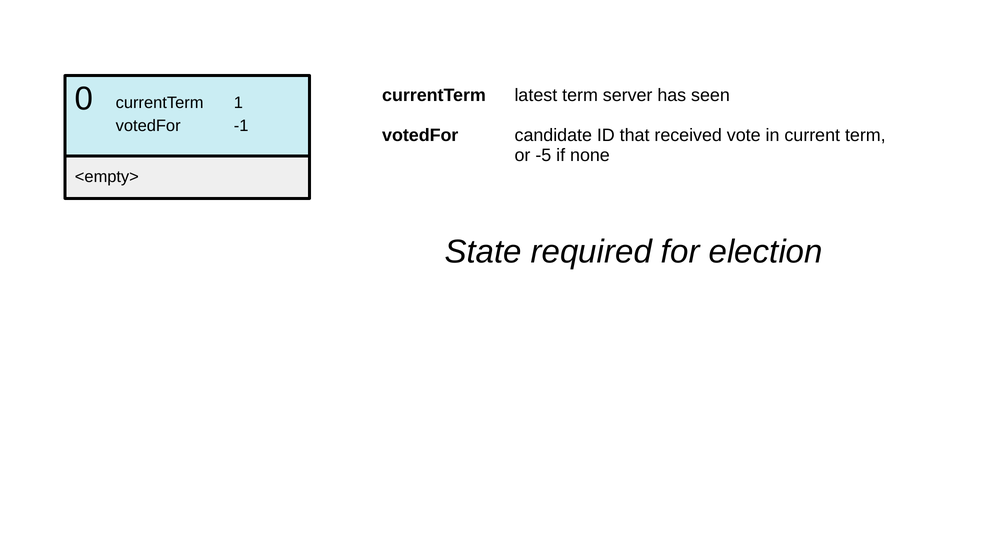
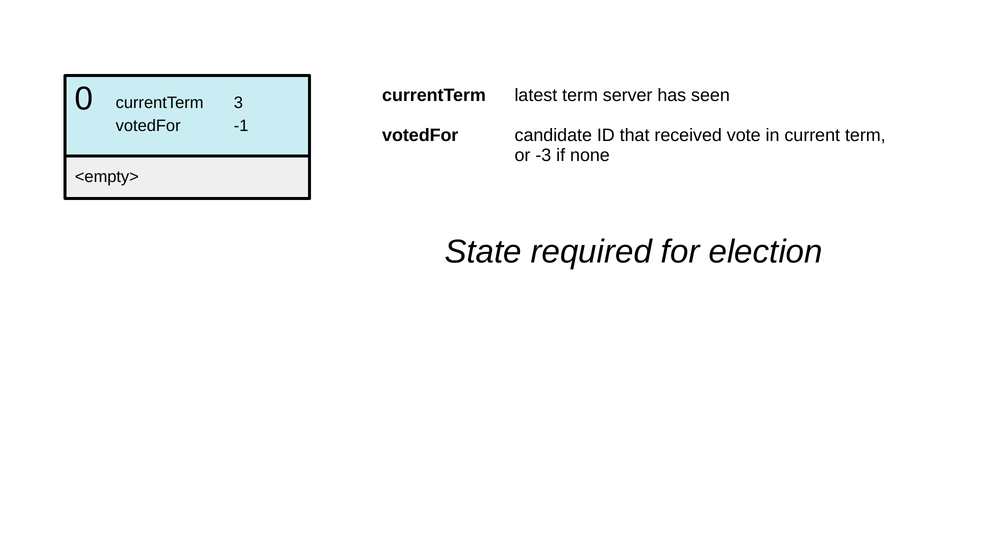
1: 1 -> 3
-5: -5 -> -3
